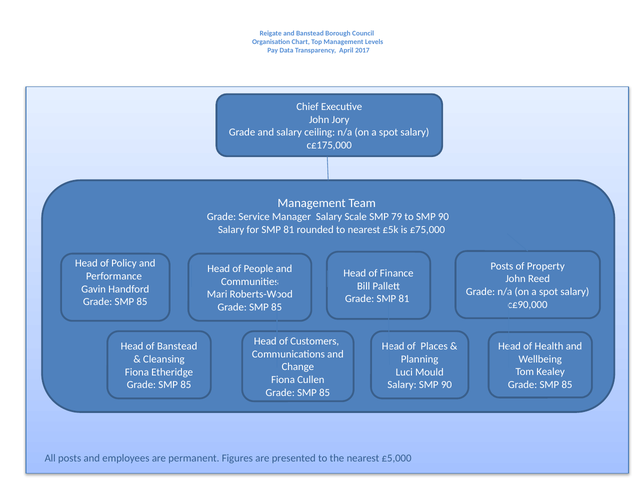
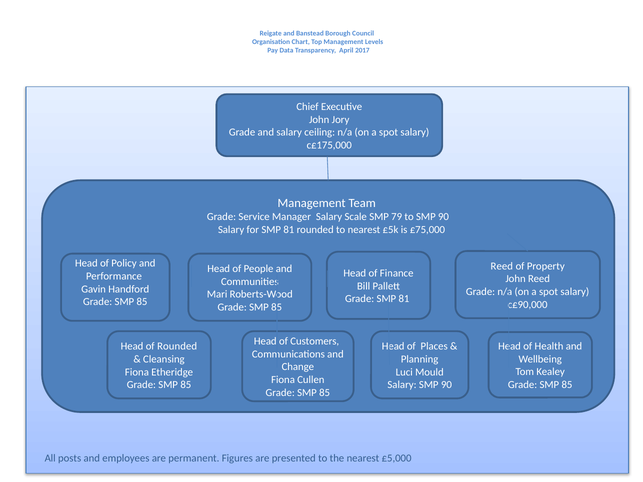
Posts at (502, 266): Posts -> Reed
of Banstead: Banstead -> Rounded
